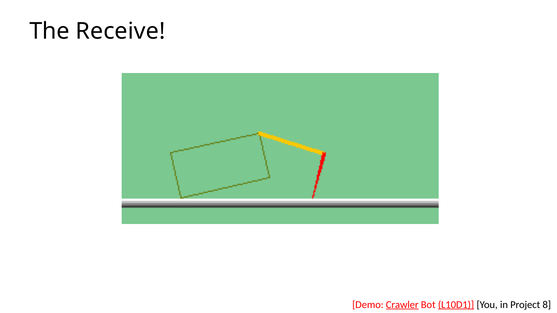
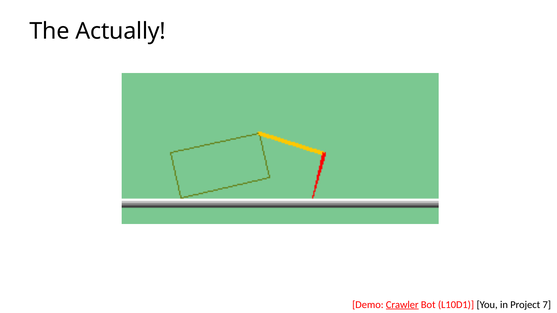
Receive: Receive -> Actually
L10D1 underline: present -> none
8: 8 -> 7
